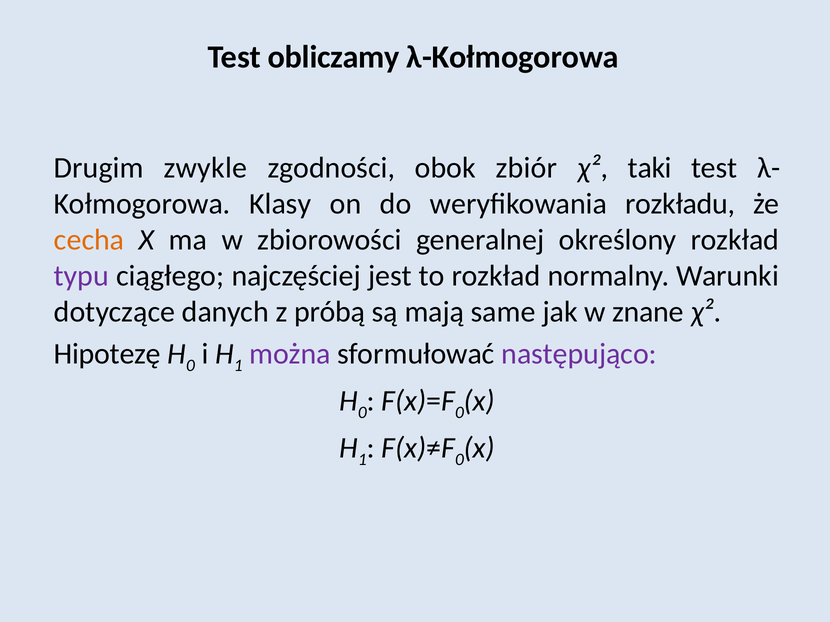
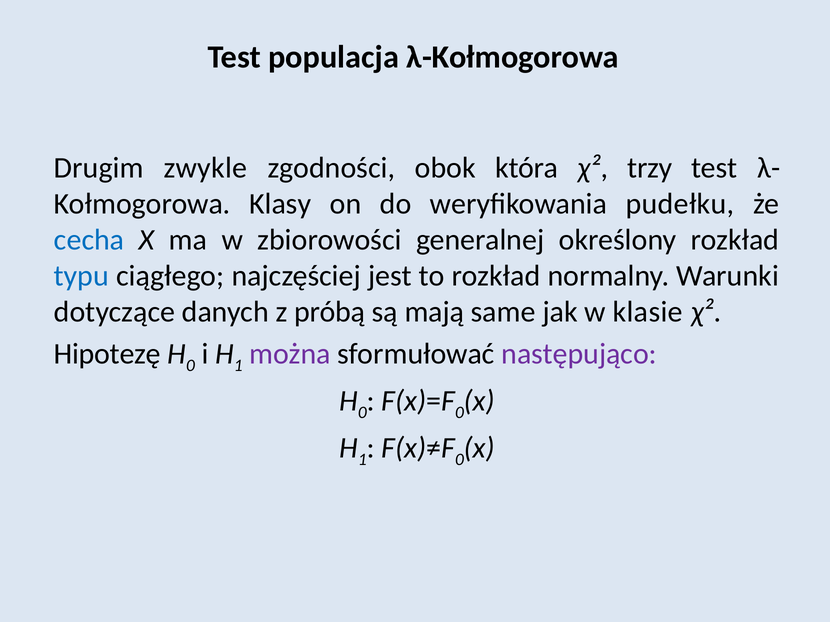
obliczamy: obliczamy -> populacja
zbiór: zbiór -> która
taki: taki -> trzy
rozkładu: rozkładu -> pudełku
cecha colour: orange -> blue
typu colour: purple -> blue
znane: znane -> klasie
